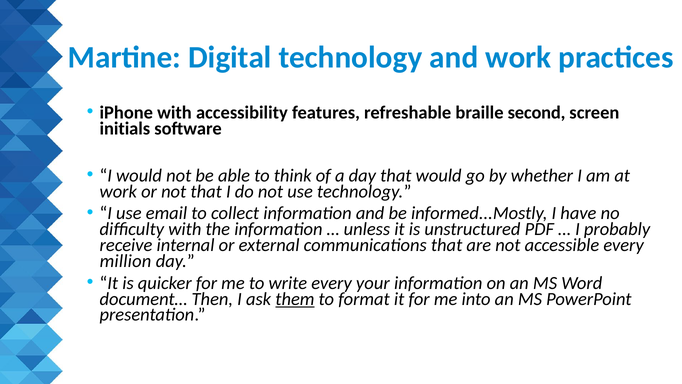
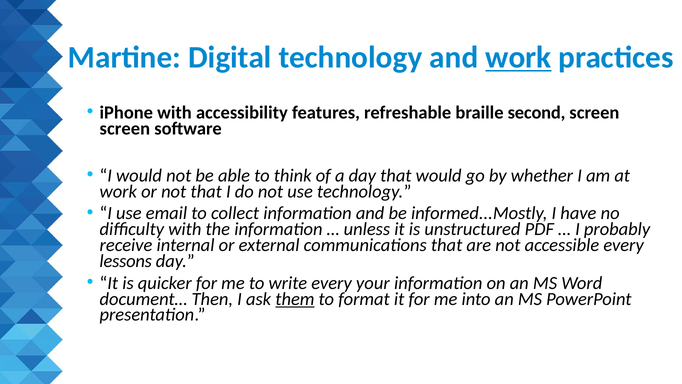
work at (518, 57) underline: none -> present
initials at (125, 128): initials -> screen
million: million -> lessons
